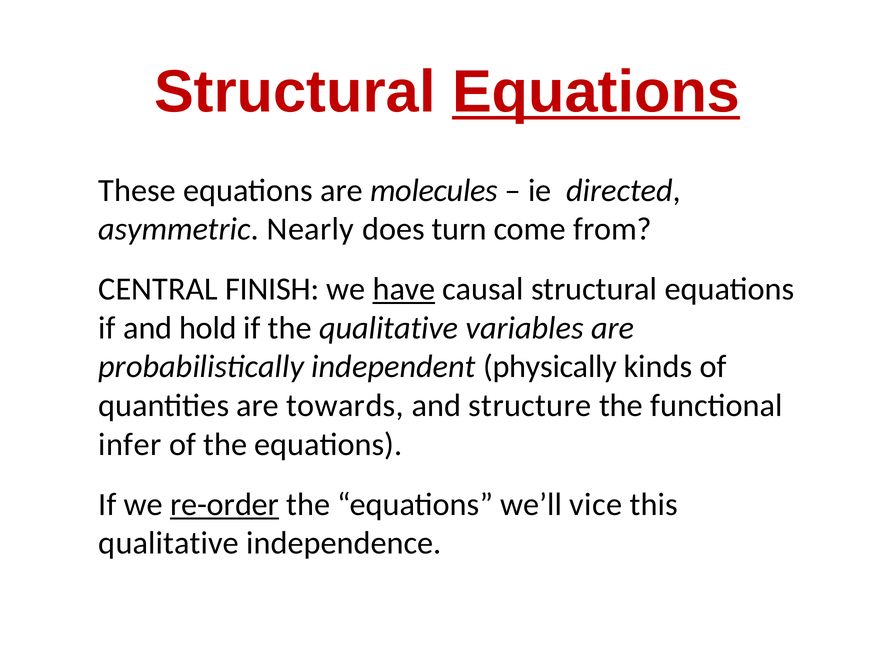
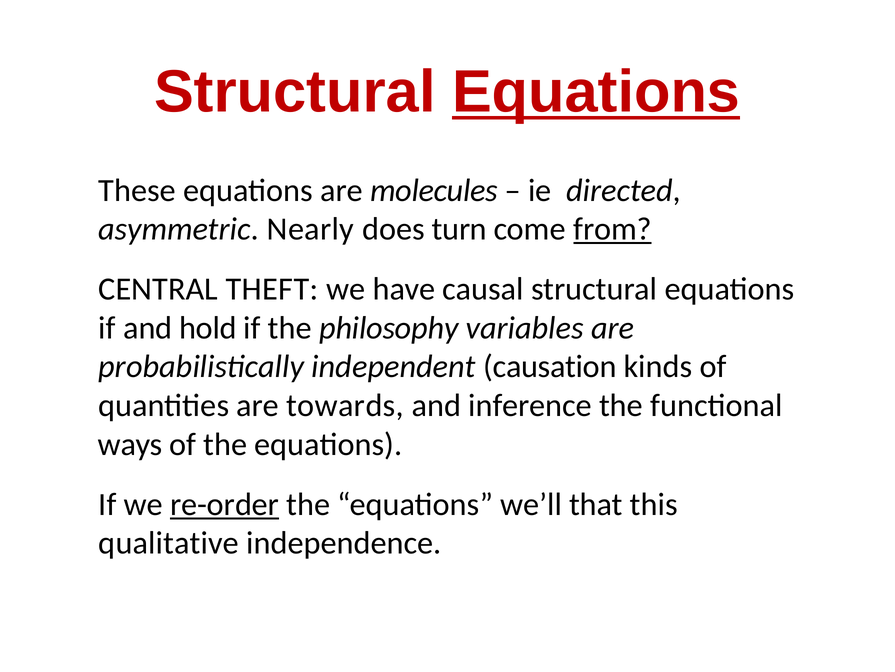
from underline: none -> present
FINISH: FINISH -> THEFT
have underline: present -> none
the qualitative: qualitative -> philosophy
physically: physically -> causation
structure: structure -> inference
infer: infer -> ways
vice: vice -> that
